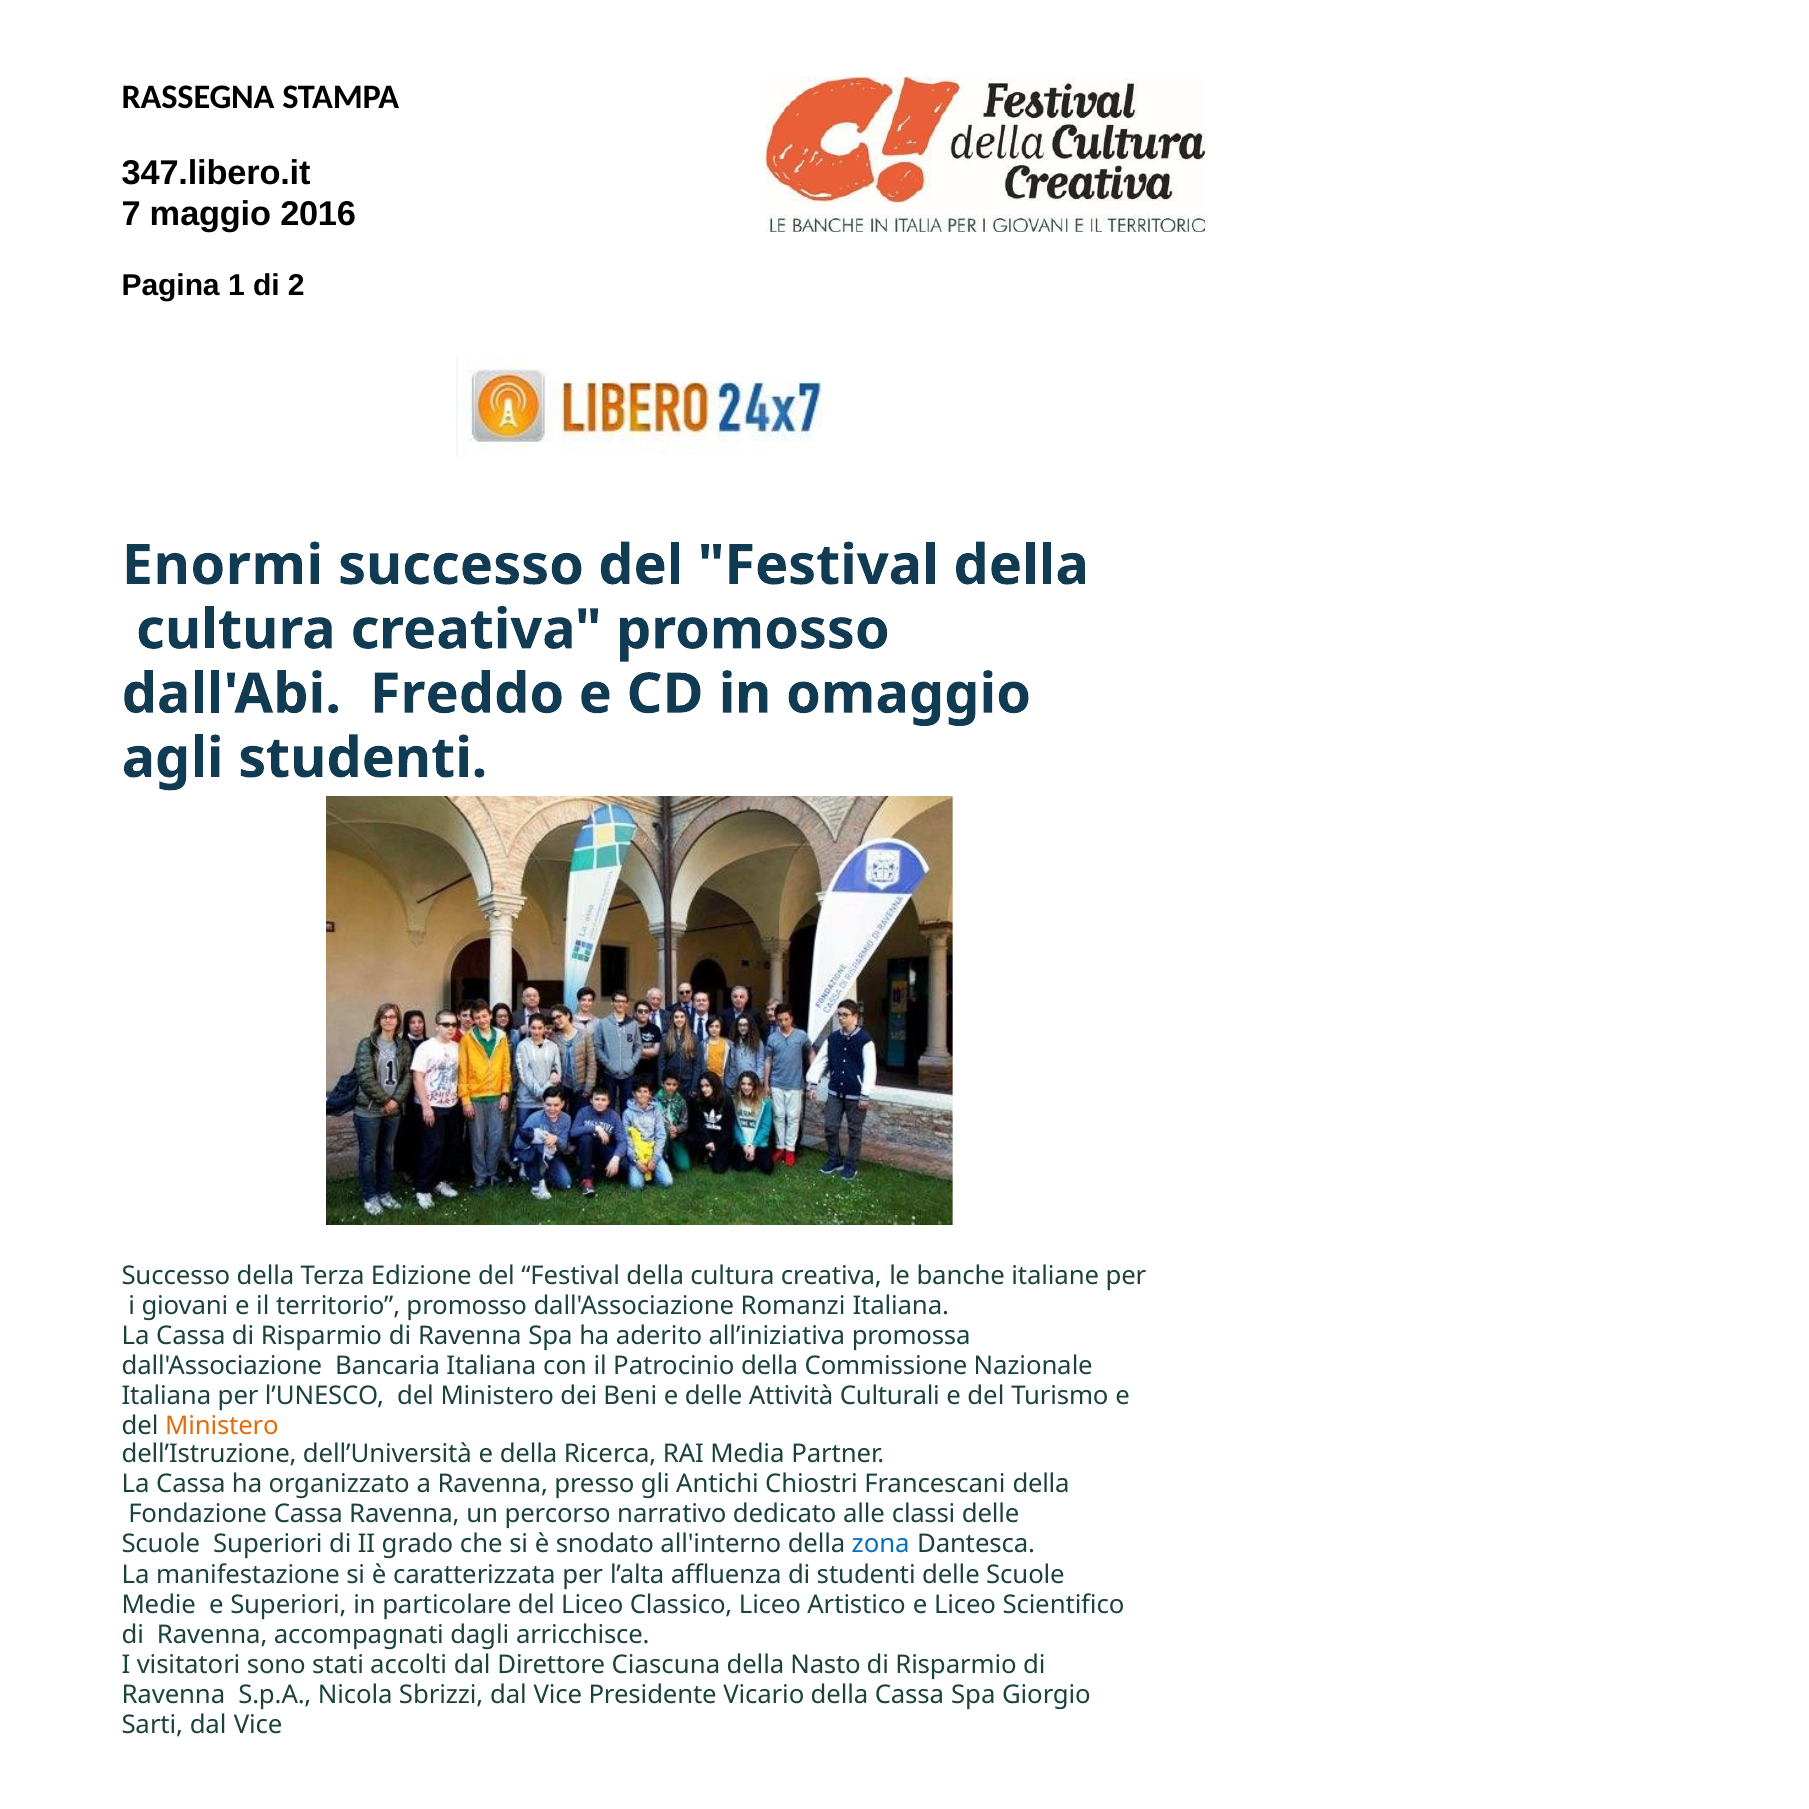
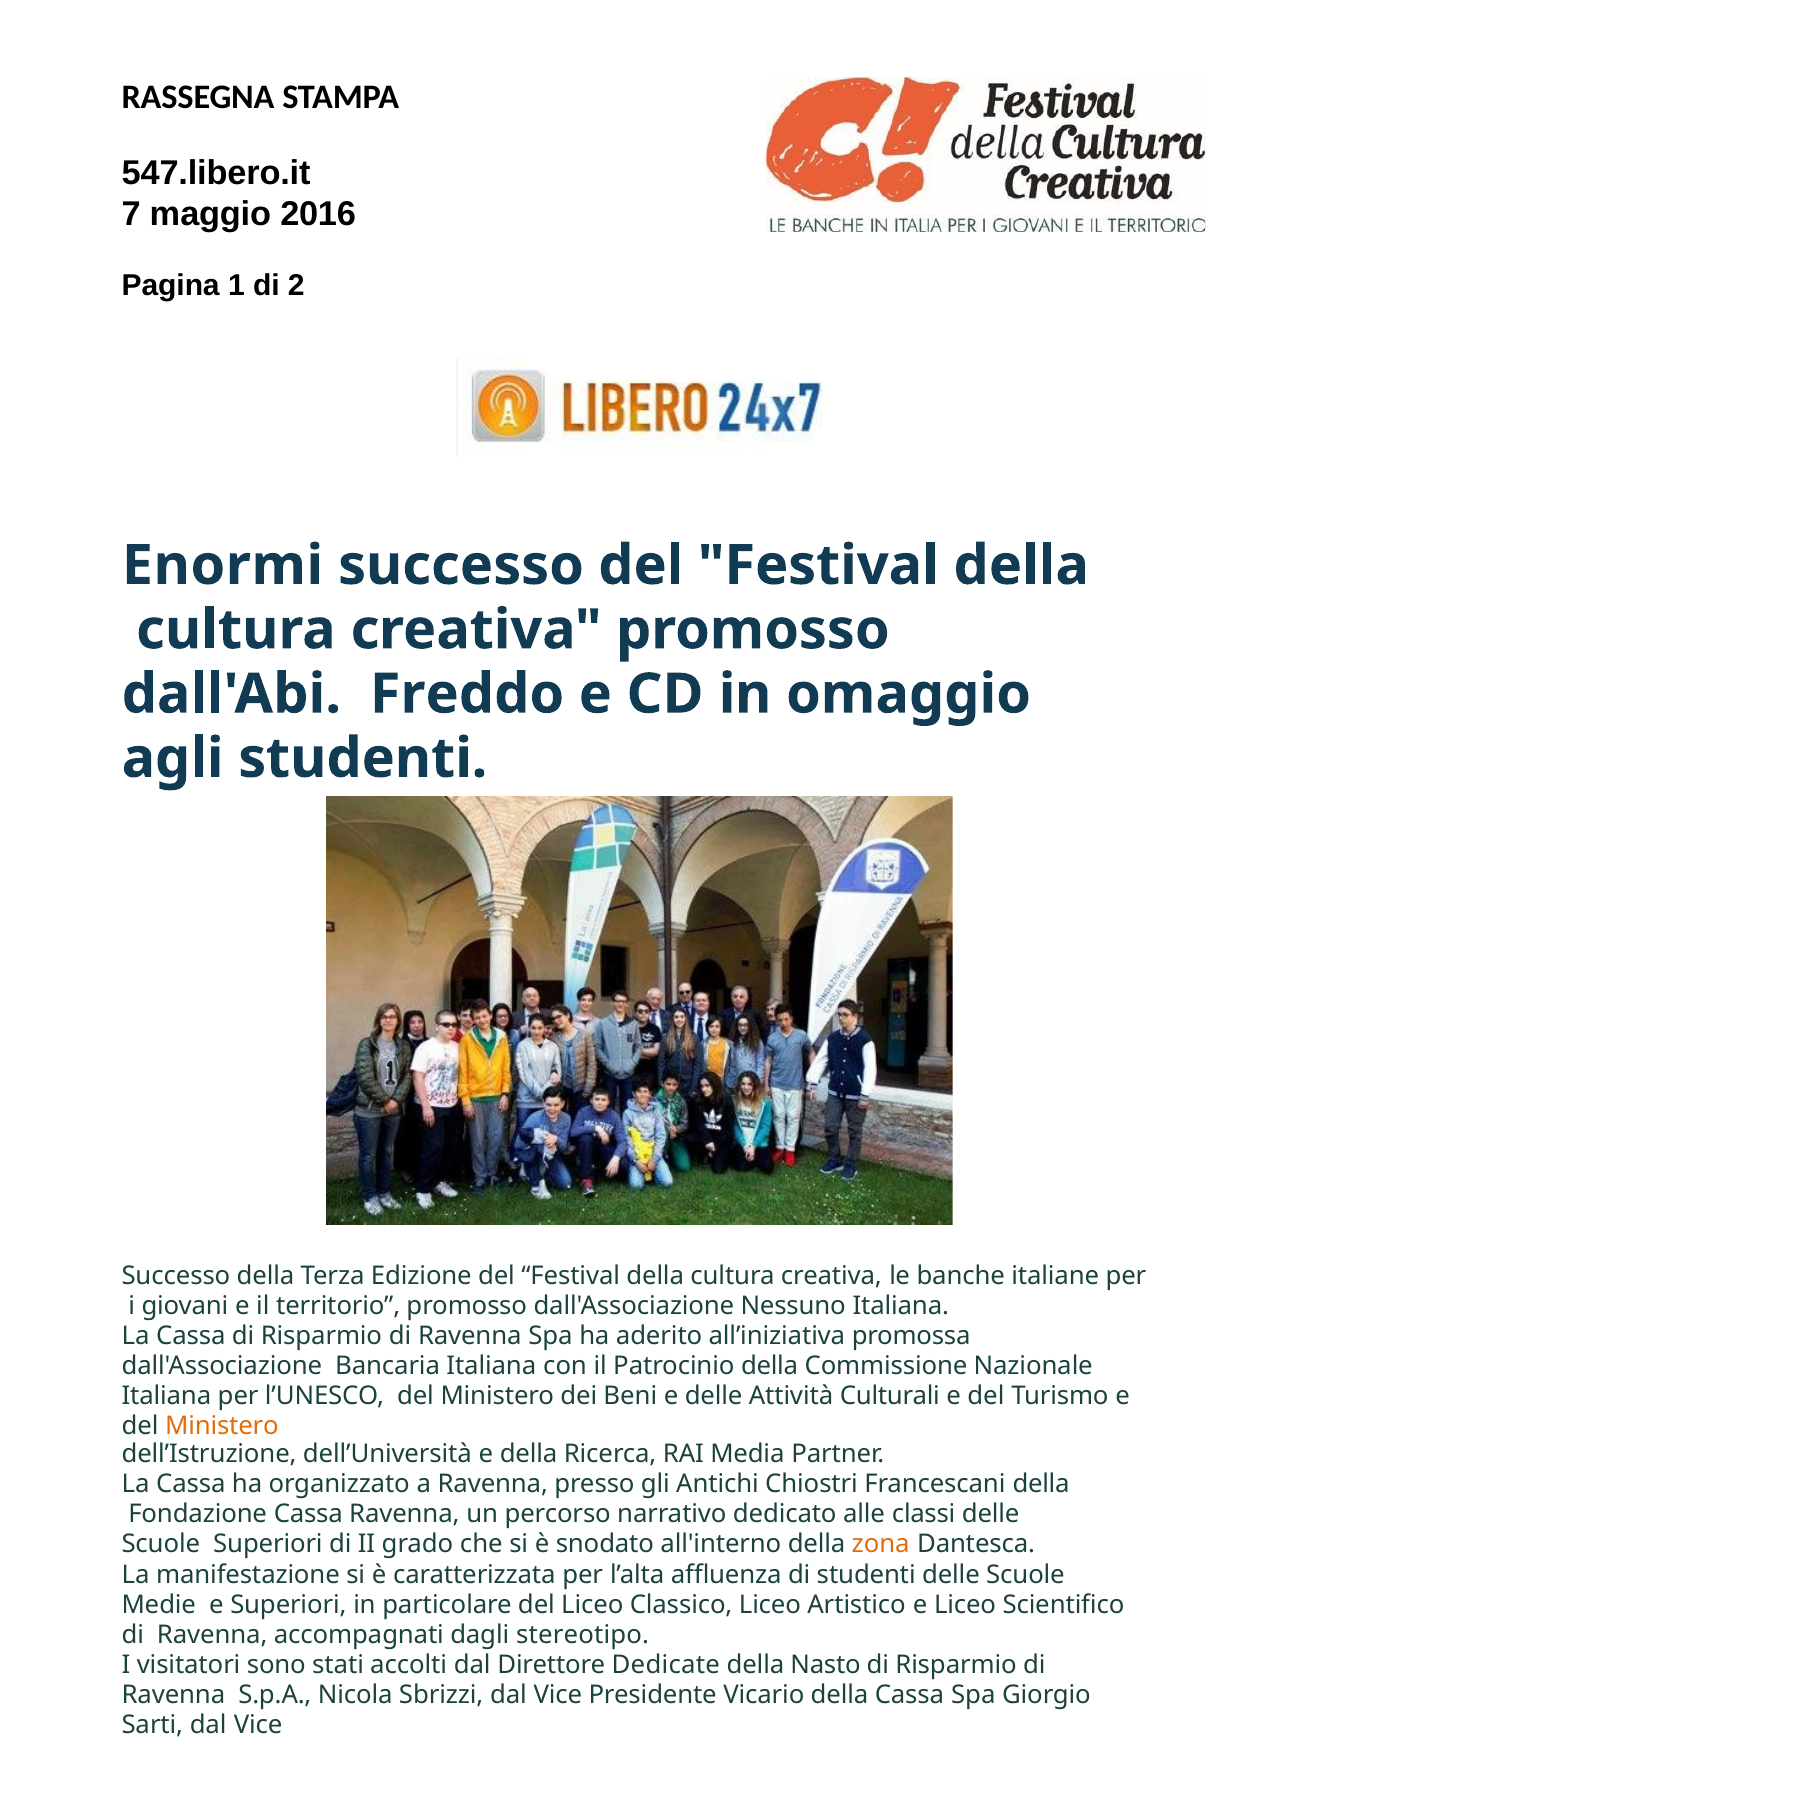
347.libero.it: 347.libero.it -> 547.libero.it
Romanzi: Romanzi -> Nessuno
zona colour: blue -> orange
arricchisce: arricchisce -> stereotipo
Ciascuna: Ciascuna -> Dedicate
